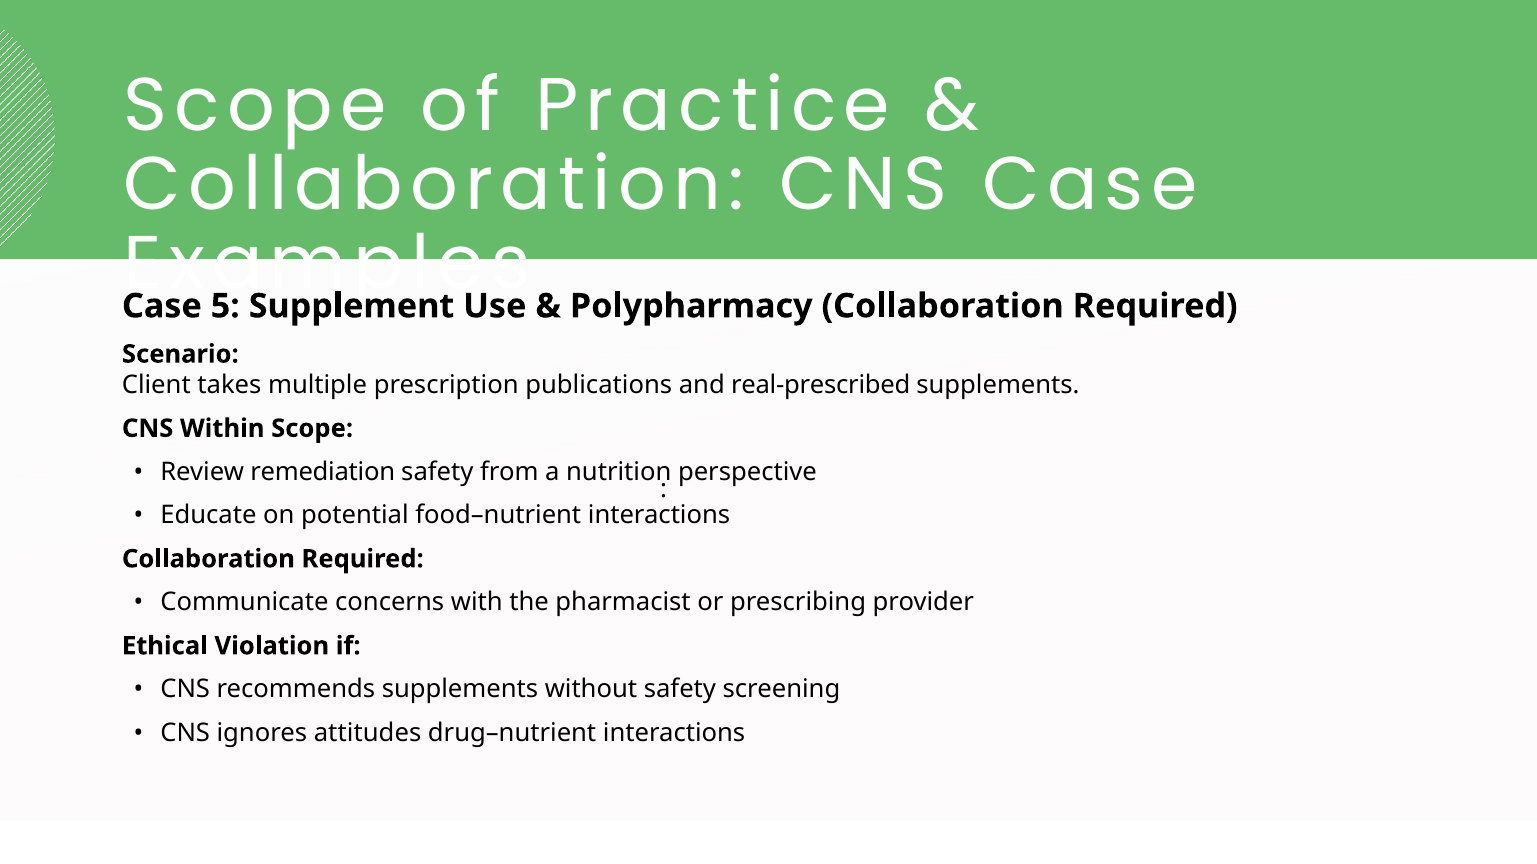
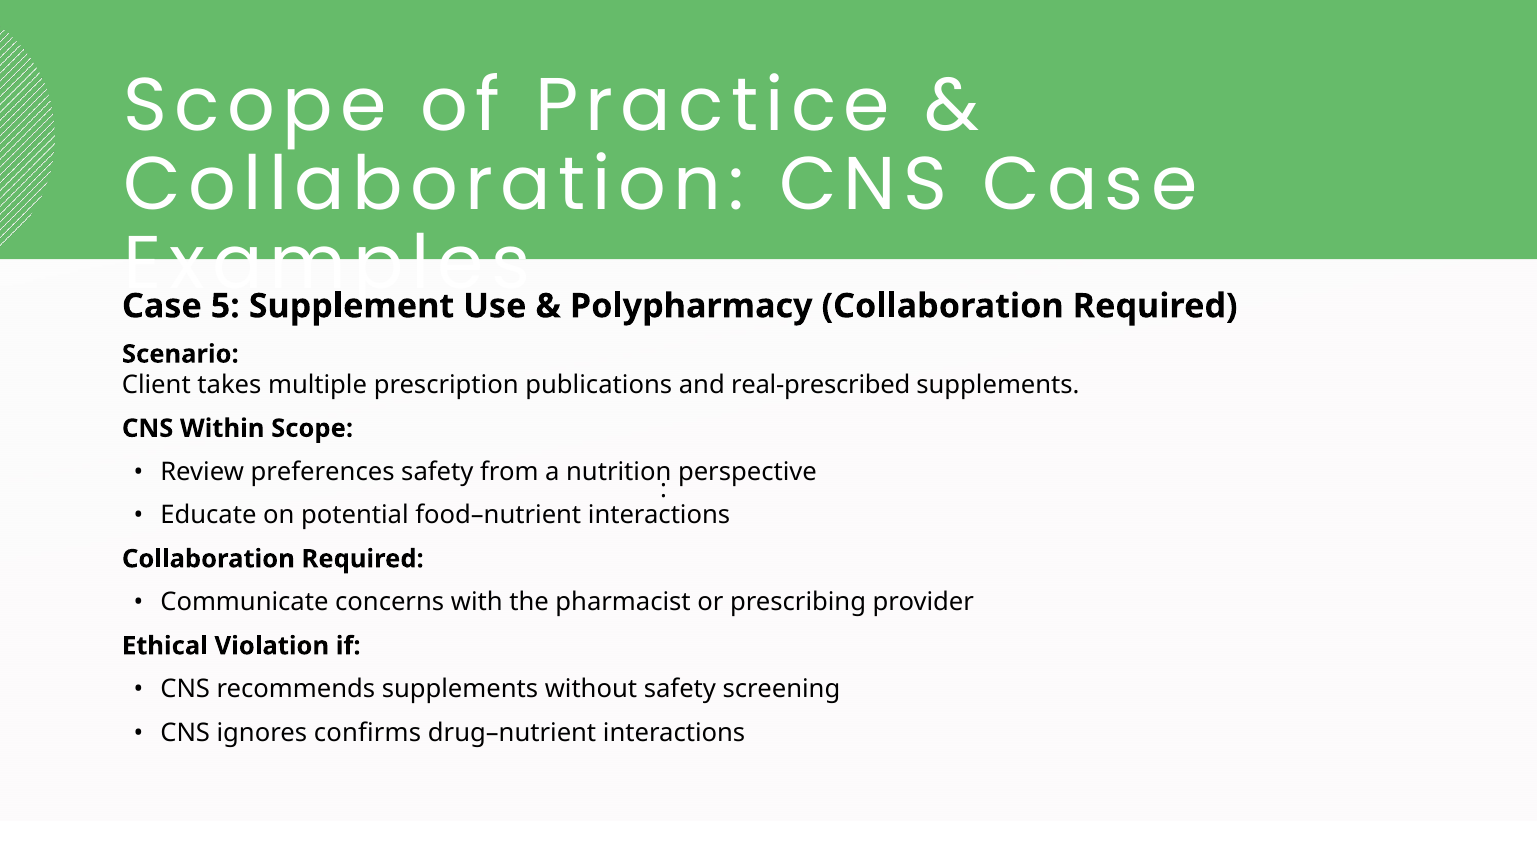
remediation: remediation -> preferences
attitudes: attitudes -> confirms
